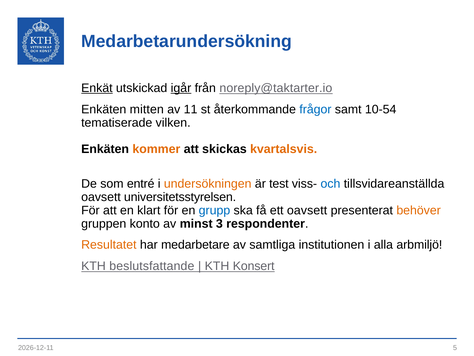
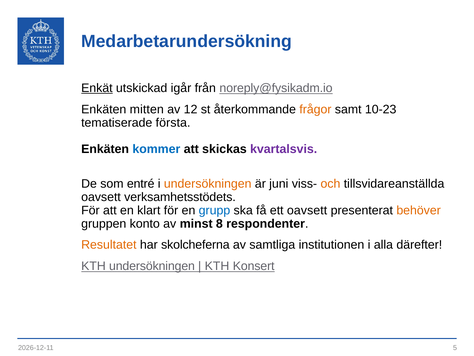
igår underline: present -> none
noreply@taktarter.io: noreply@taktarter.io -> noreply@fysikadm.io
11: 11 -> 12
frågor colour: blue -> orange
10-54: 10-54 -> 10-23
vilken: vilken -> första
kommer colour: orange -> blue
kvartalsvis colour: orange -> purple
test: test -> juni
och colour: blue -> orange
universitetsstyrelsen: universitetsstyrelsen -> verksamhetsstödets
3: 3 -> 8
medarbetare: medarbetare -> skolcheferna
arbmiljö: arbmiljö -> därefter
KTH beslutsfattande: beslutsfattande -> undersökningen
